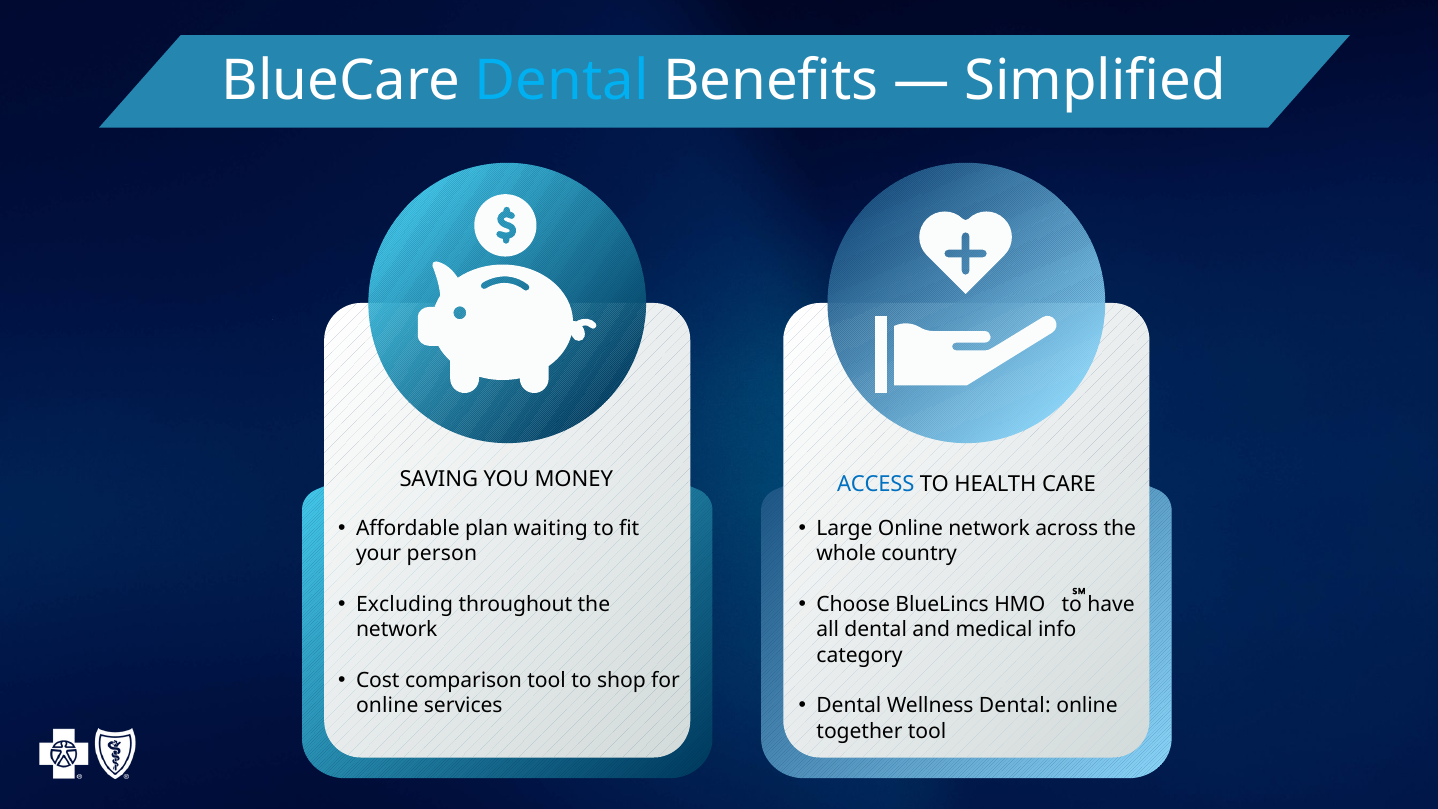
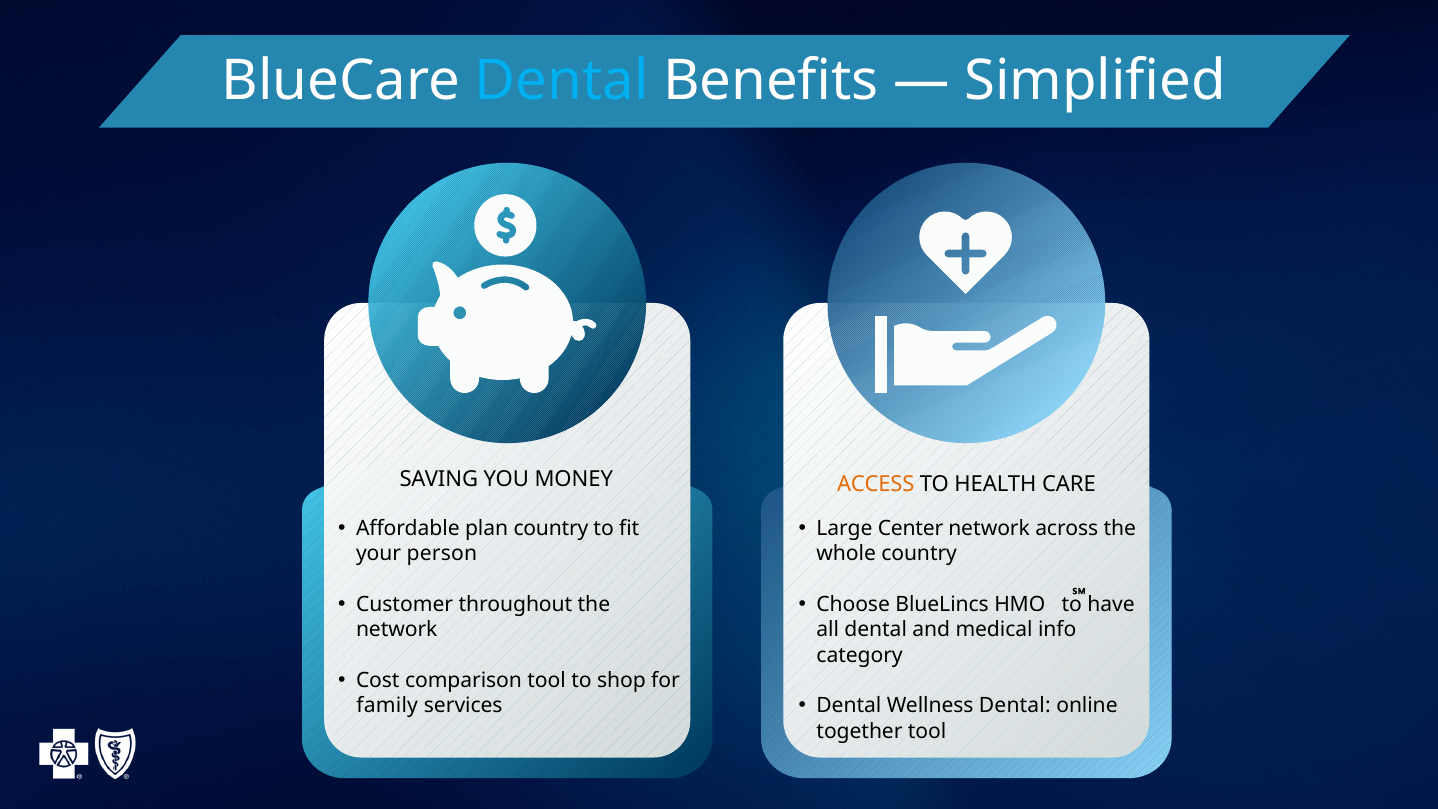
ACCESS colour: blue -> orange
plan waiting: waiting -> country
Large Online: Online -> Center
Excluding: Excluding -> Customer
online at (387, 706): online -> family
